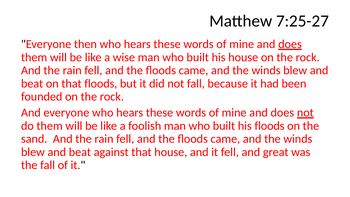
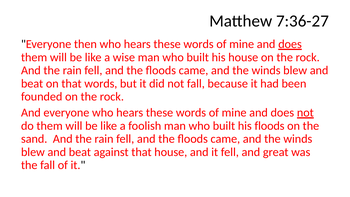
7:25-27: 7:25-27 -> 7:36-27
that floods: floods -> words
